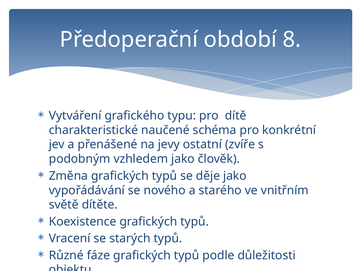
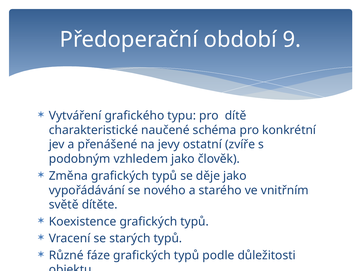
8: 8 -> 9
